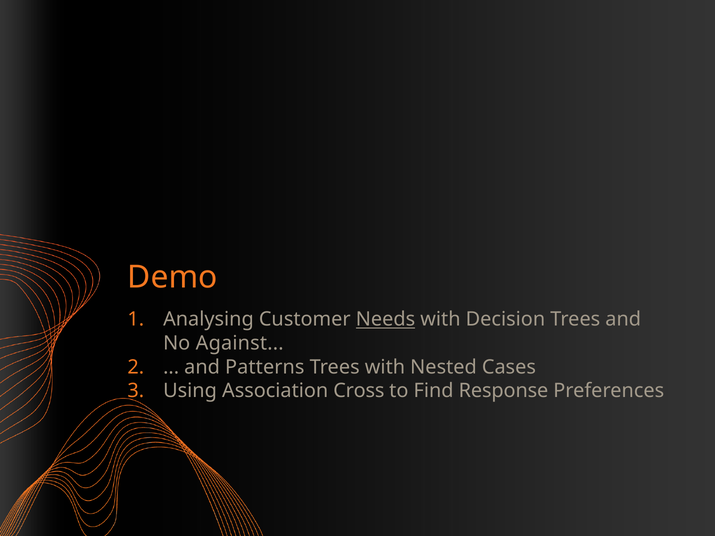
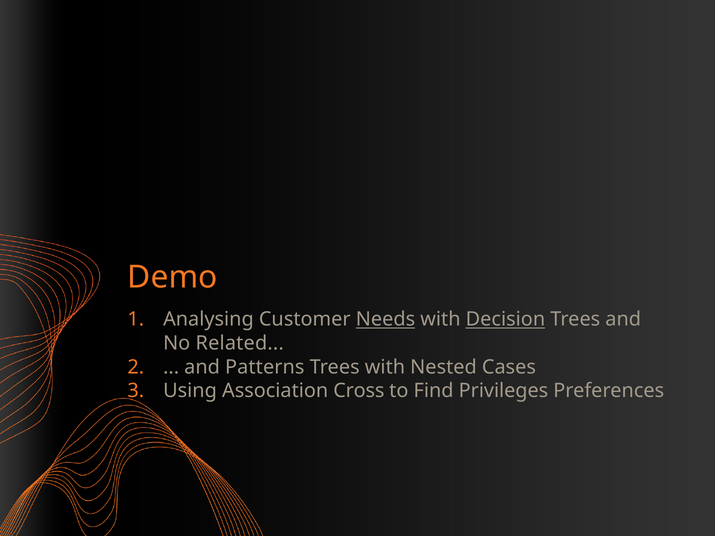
Decision underline: none -> present
Against: Against -> Related
Response: Response -> Privileges
